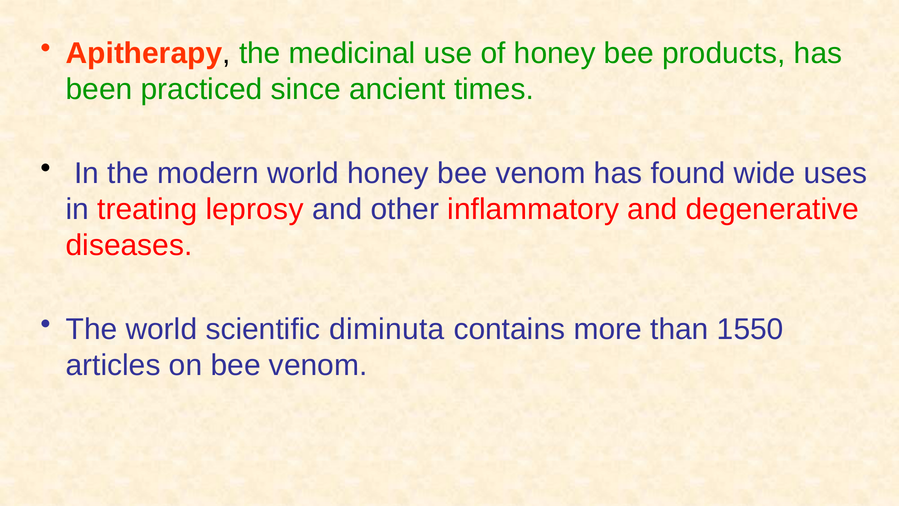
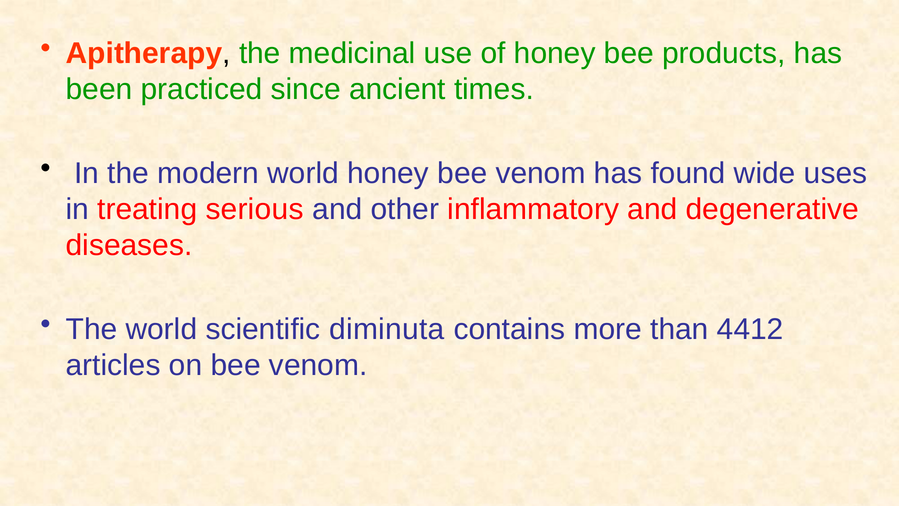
leprosy: leprosy -> serious
1550: 1550 -> 4412
